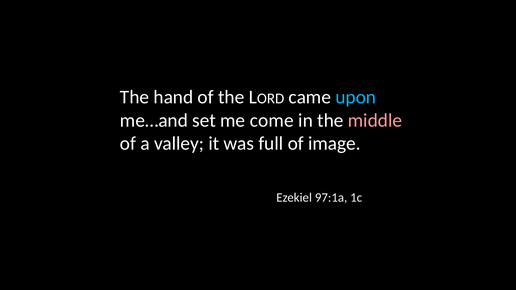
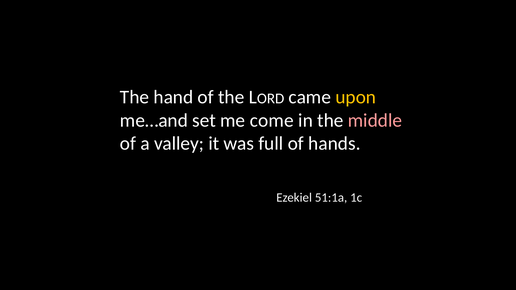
upon colour: light blue -> yellow
image: image -> hands
97:1a: 97:1a -> 51:1a
